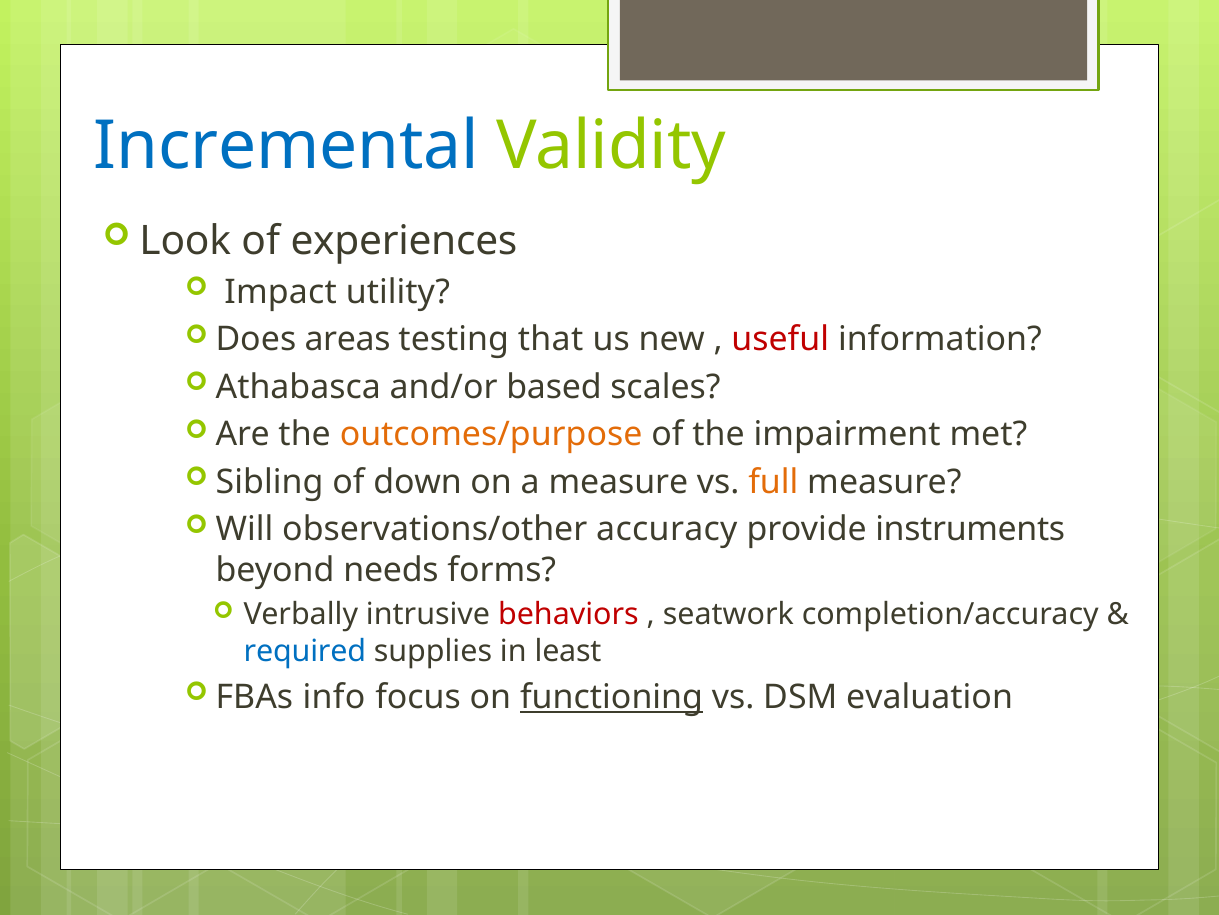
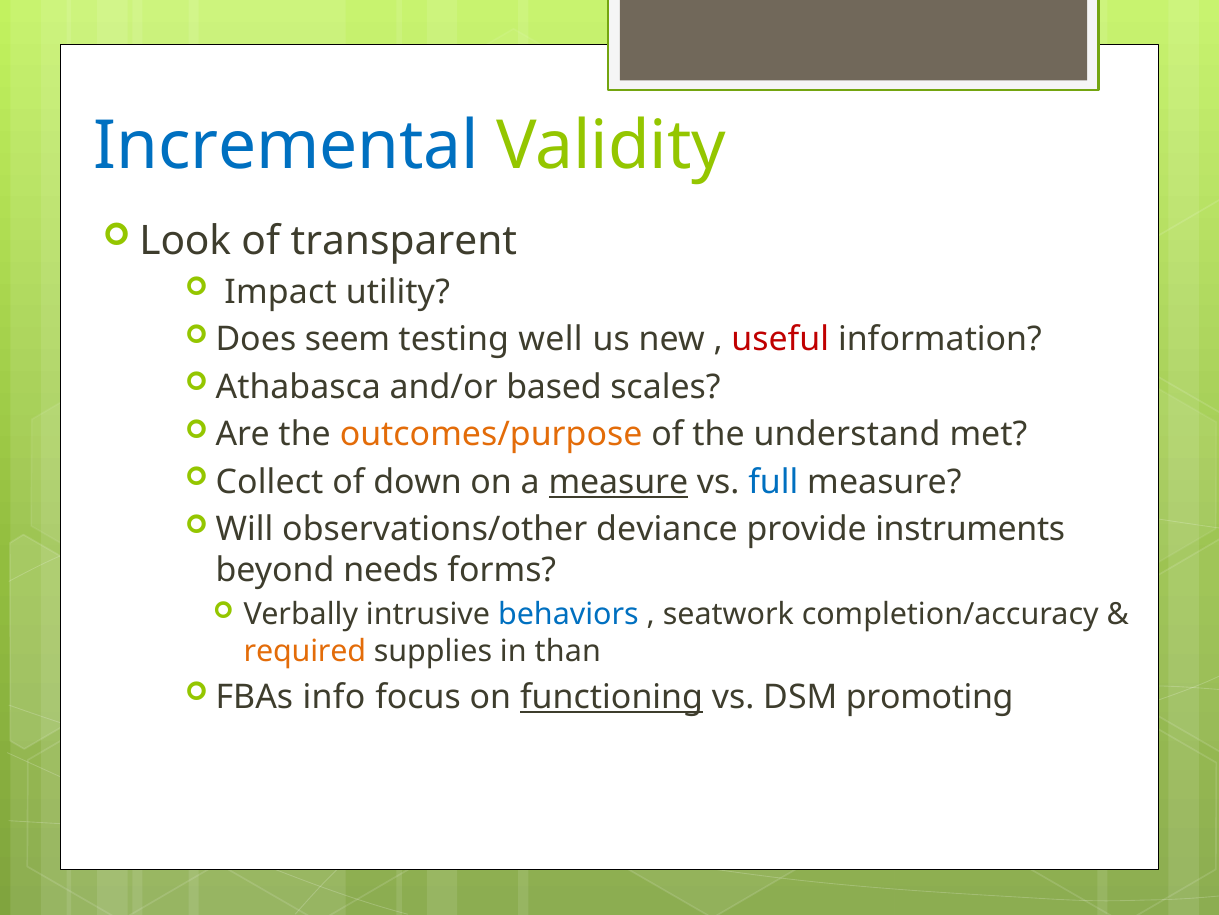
experiences: experiences -> transparent
areas: areas -> seem
that: that -> well
impairment: impairment -> understand
Sibling: Sibling -> Collect
measure at (618, 482) underline: none -> present
full colour: orange -> blue
accuracy: accuracy -> deviance
behaviors colour: red -> blue
required colour: blue -> orange
least: least -> than
evaluation: evaluation -> promoting
